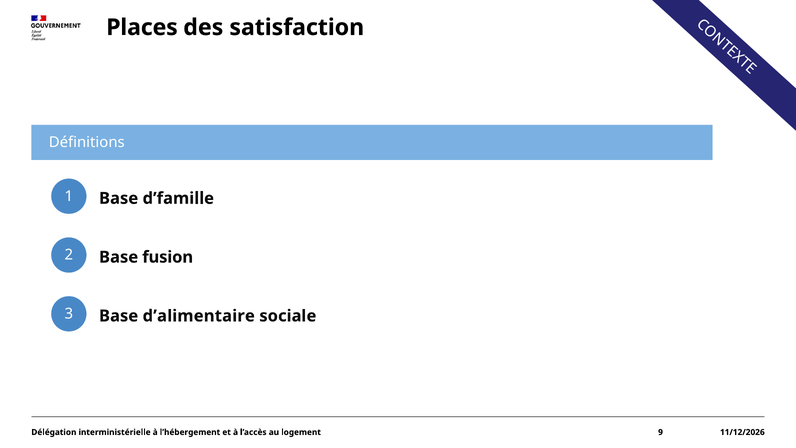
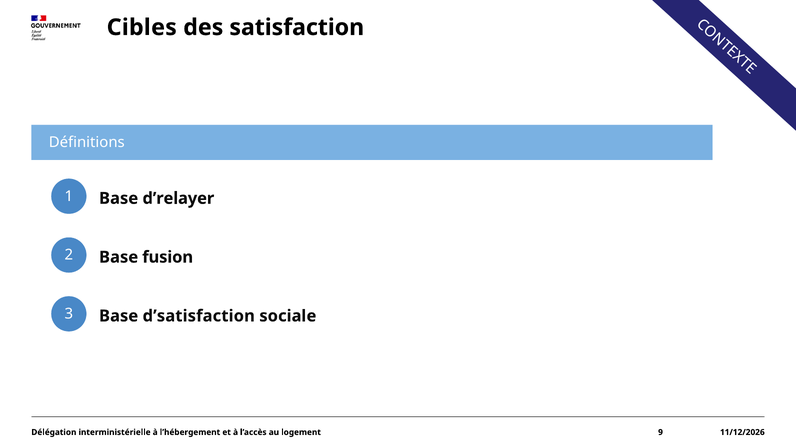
Places: Places -> Cibles
d’famille: d’famille -> d’relayer
d’alimentaire: d’alimentaire -> d’satisfaction
